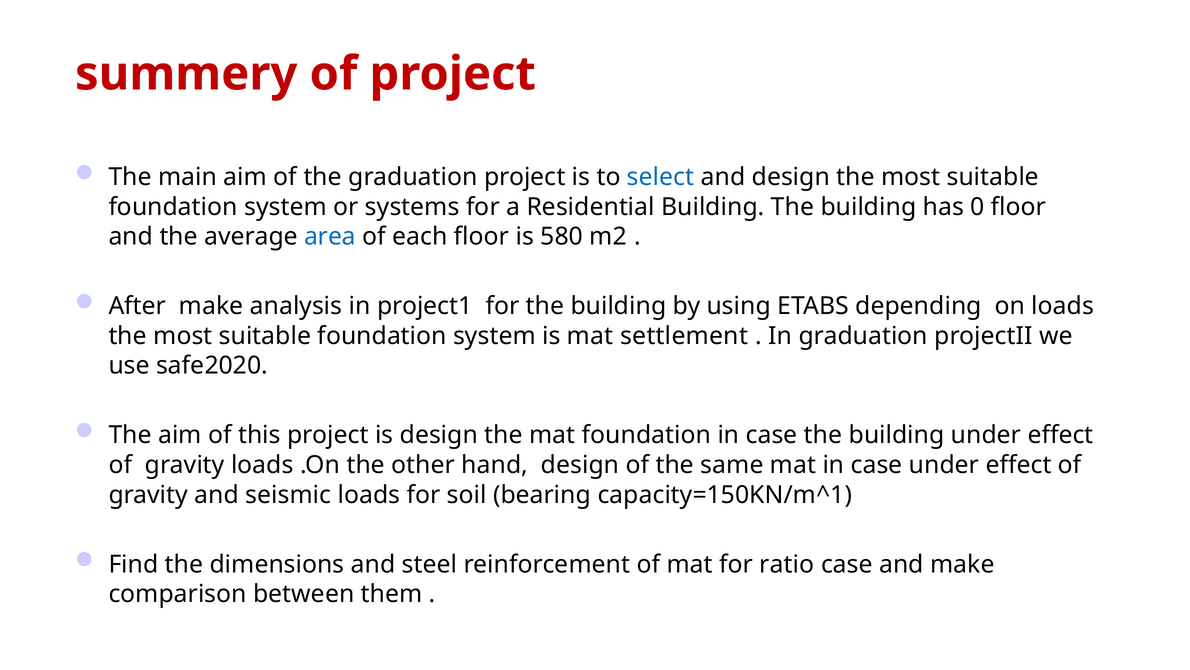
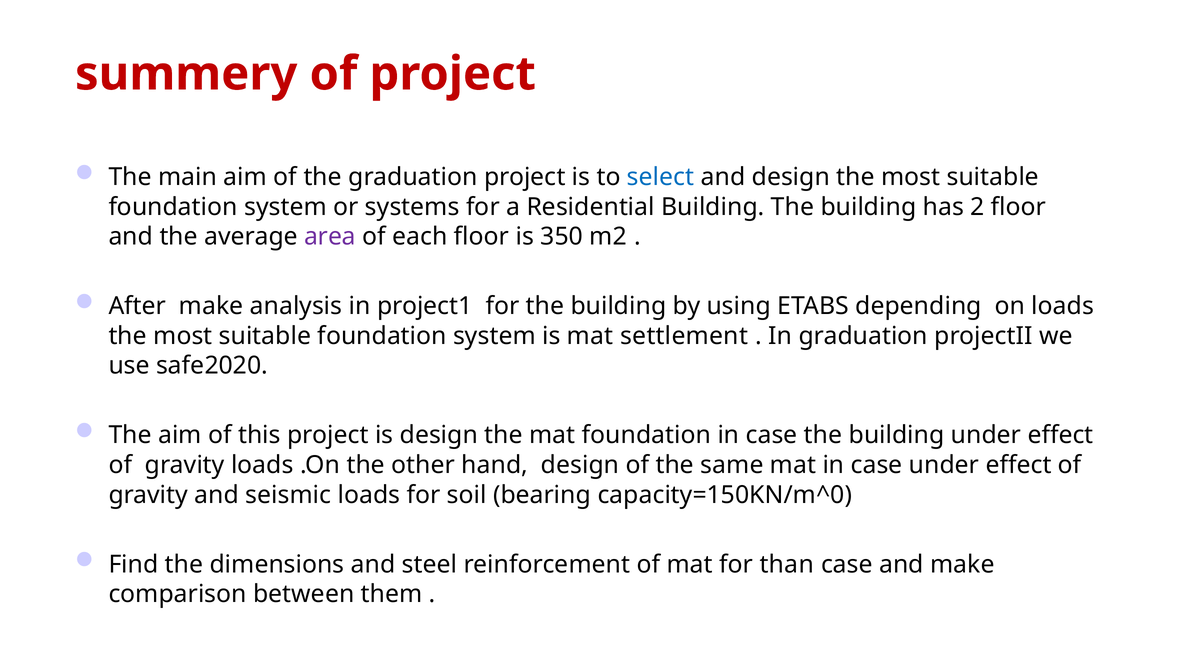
0: 0 -> 2
area colour: blue -> purple
580: 580 -> 350
capacity=150KN/m^1: capacity=150KN/m^1 -> capacity=150KN/m^0
ratio: ratio -> than
